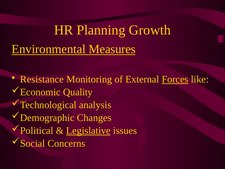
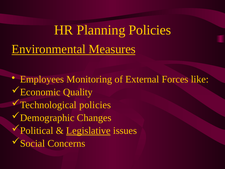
Planning Growth: Growth -> Policies
Resistance: Resistance -> Employees
Forces underline: present -> none
analysis at (95, 105): analysis -> policies
